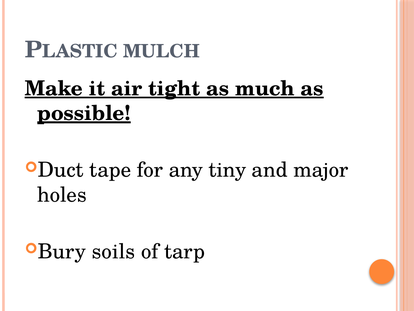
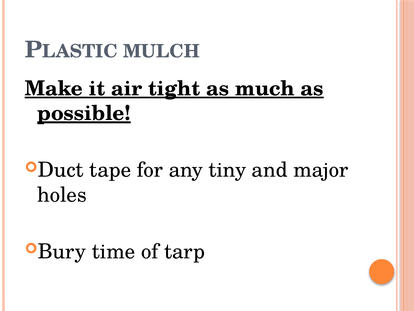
soils: soils -> time
